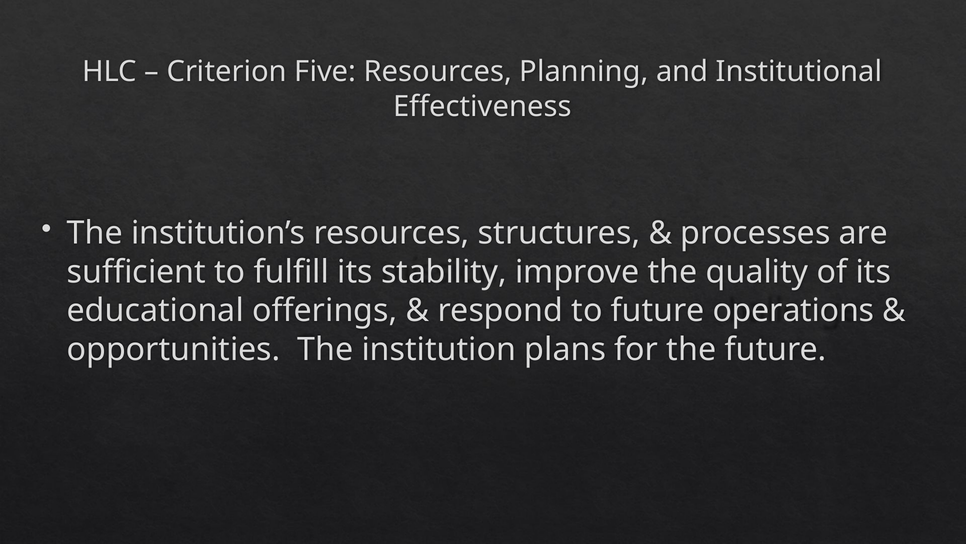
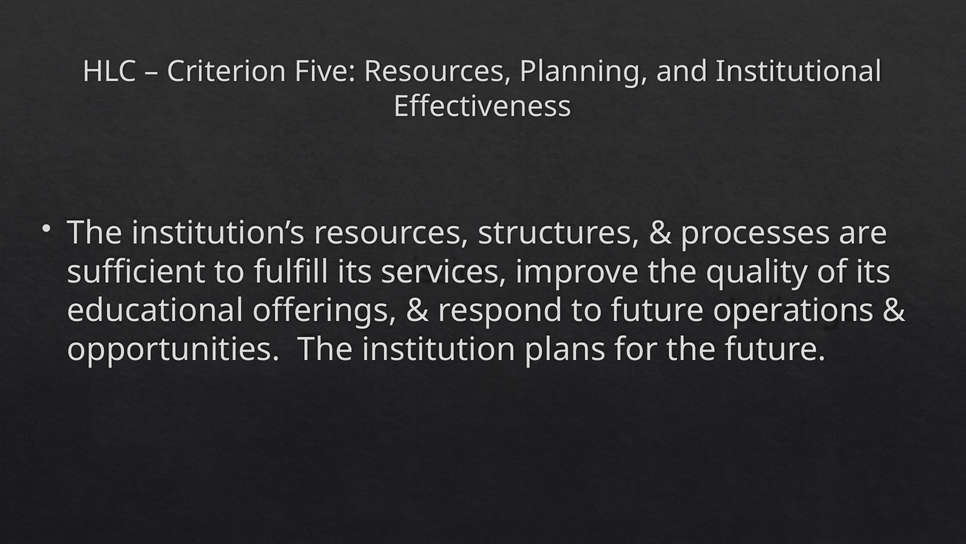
stability: stability -> services
